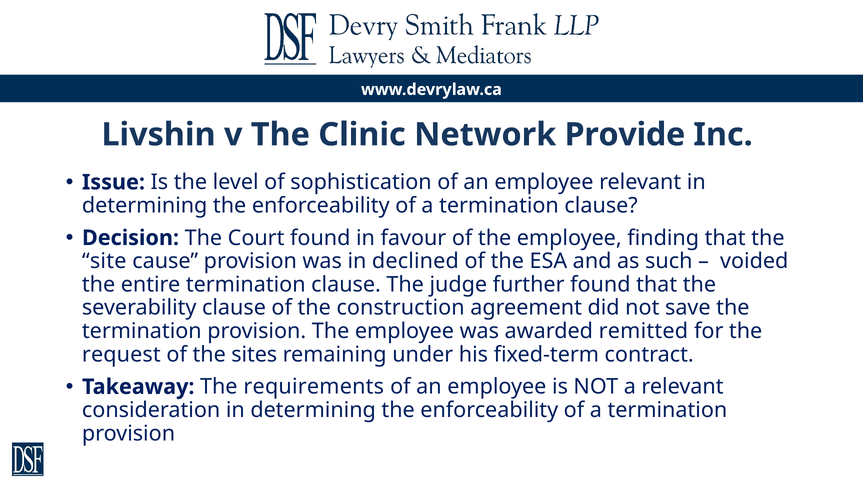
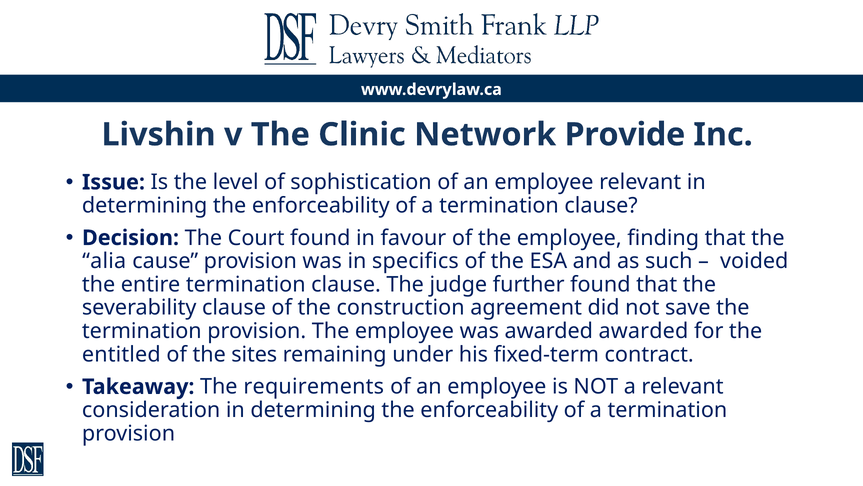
site: site -> alia
declined: declined -> specifics
awarded remitted: remitted -> awarded
request: request -> entitled
